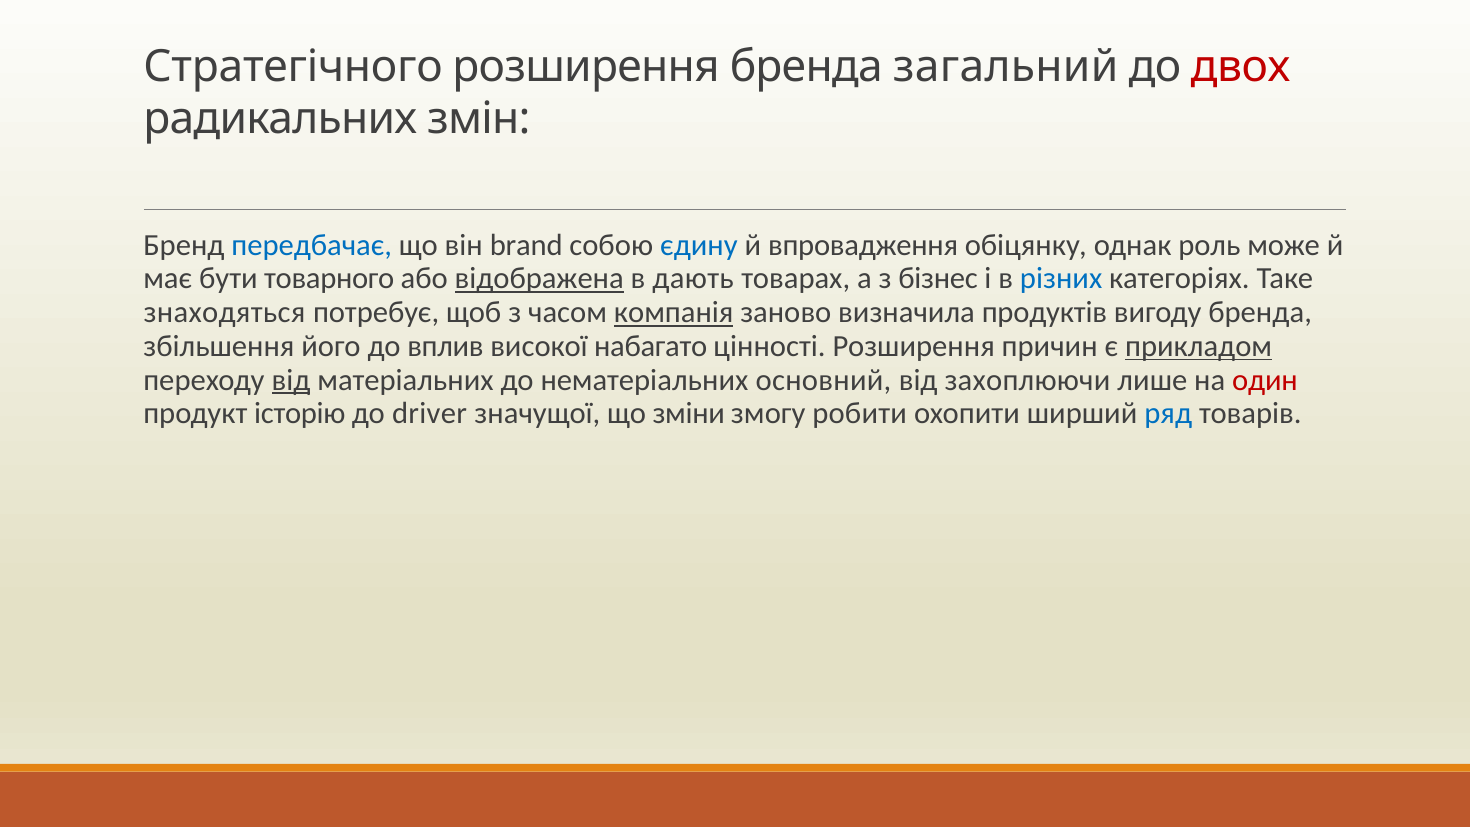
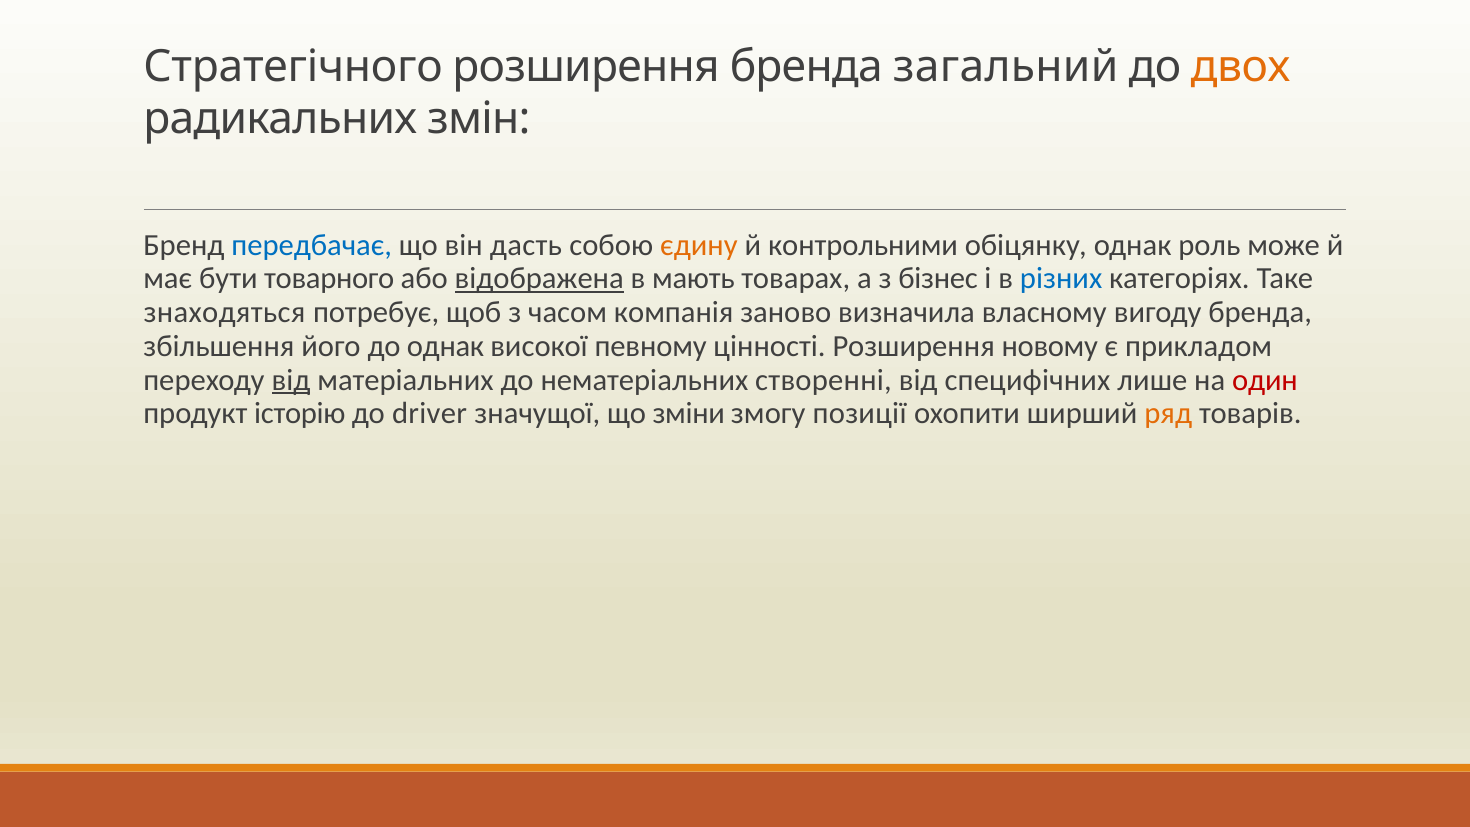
двох colour: red -> orange
brand: brand -> дасть
єдину colour: blue -> orange
впровадження: впровадження -> контрольними
дають: дають -> мають
компанія underline: present -> none
продуктів: продуктів -> власному
до вплив: вплив -> однак
набагато: набагато -> певному
причин: причин -> новому
прикладом underline: present -> none
основний: основний -> створенні
захоплюючи: захоплюючи -> специфічних
робити: робити -> позиції
ряд colour: blue -> orange
